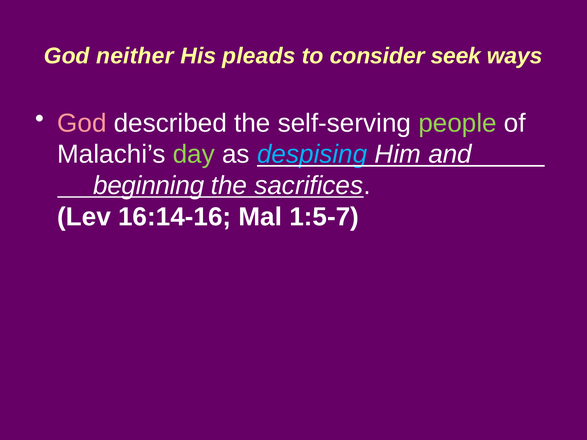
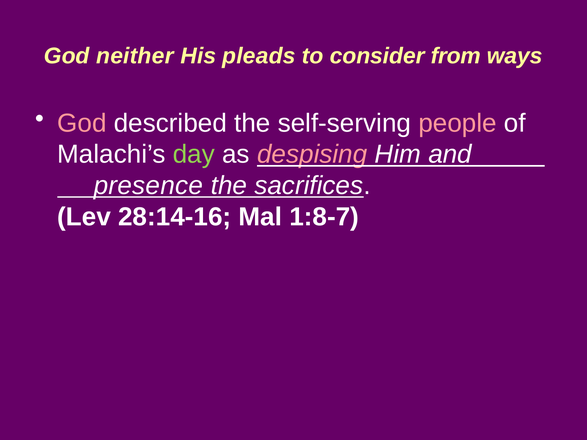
seek: seek -> from
people colour: light green -> pink
despising colour: light blue -> pink
beginning: beginning -> presence
16:14-16: 16:14-16 -> 28:14-16
1:5-7: 1:5-7 -> 1:8-7
